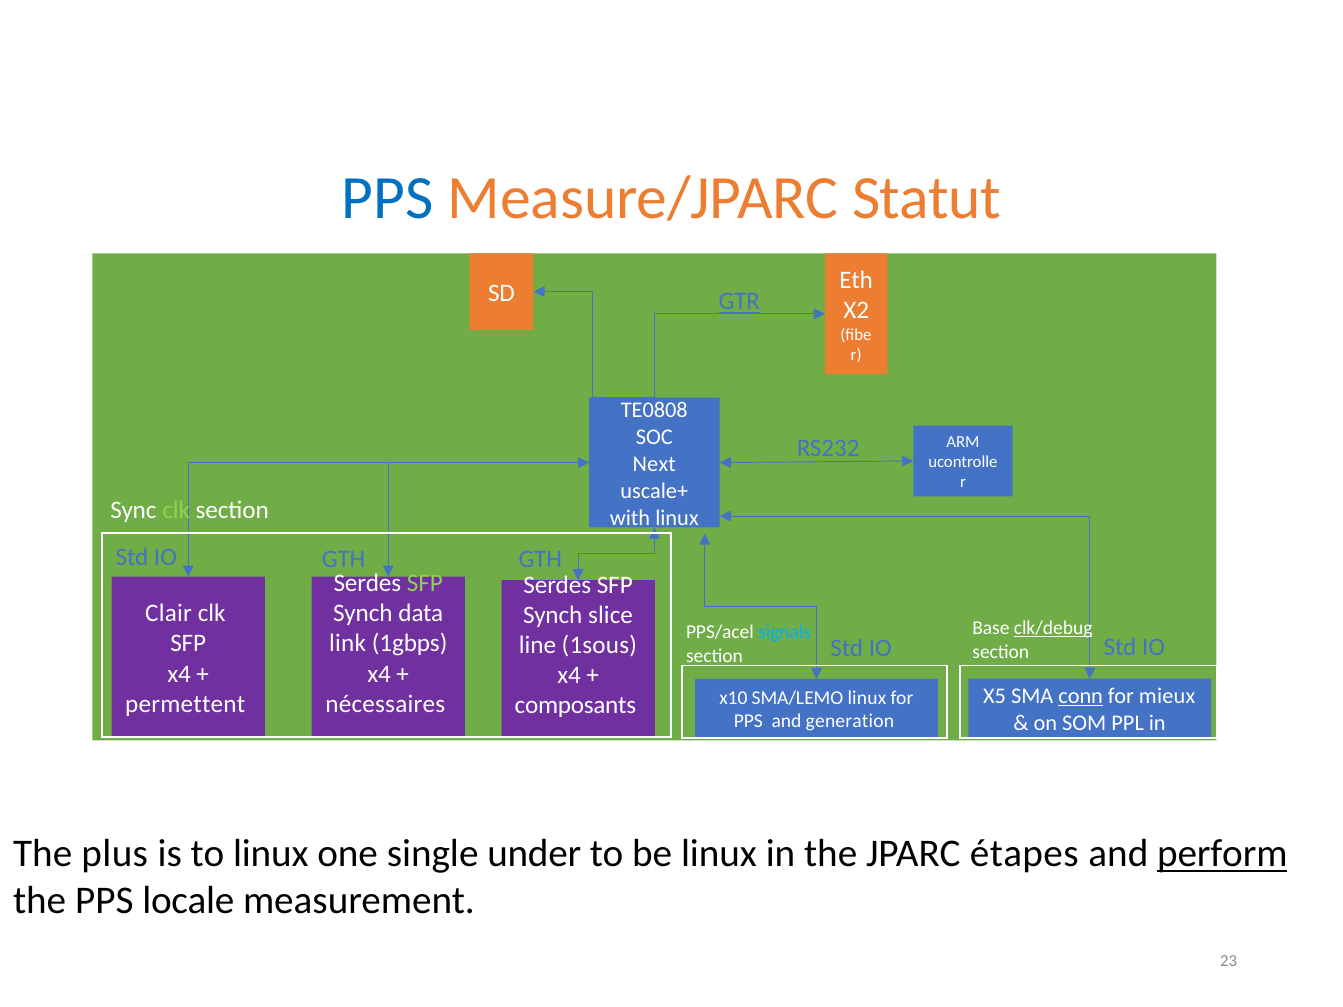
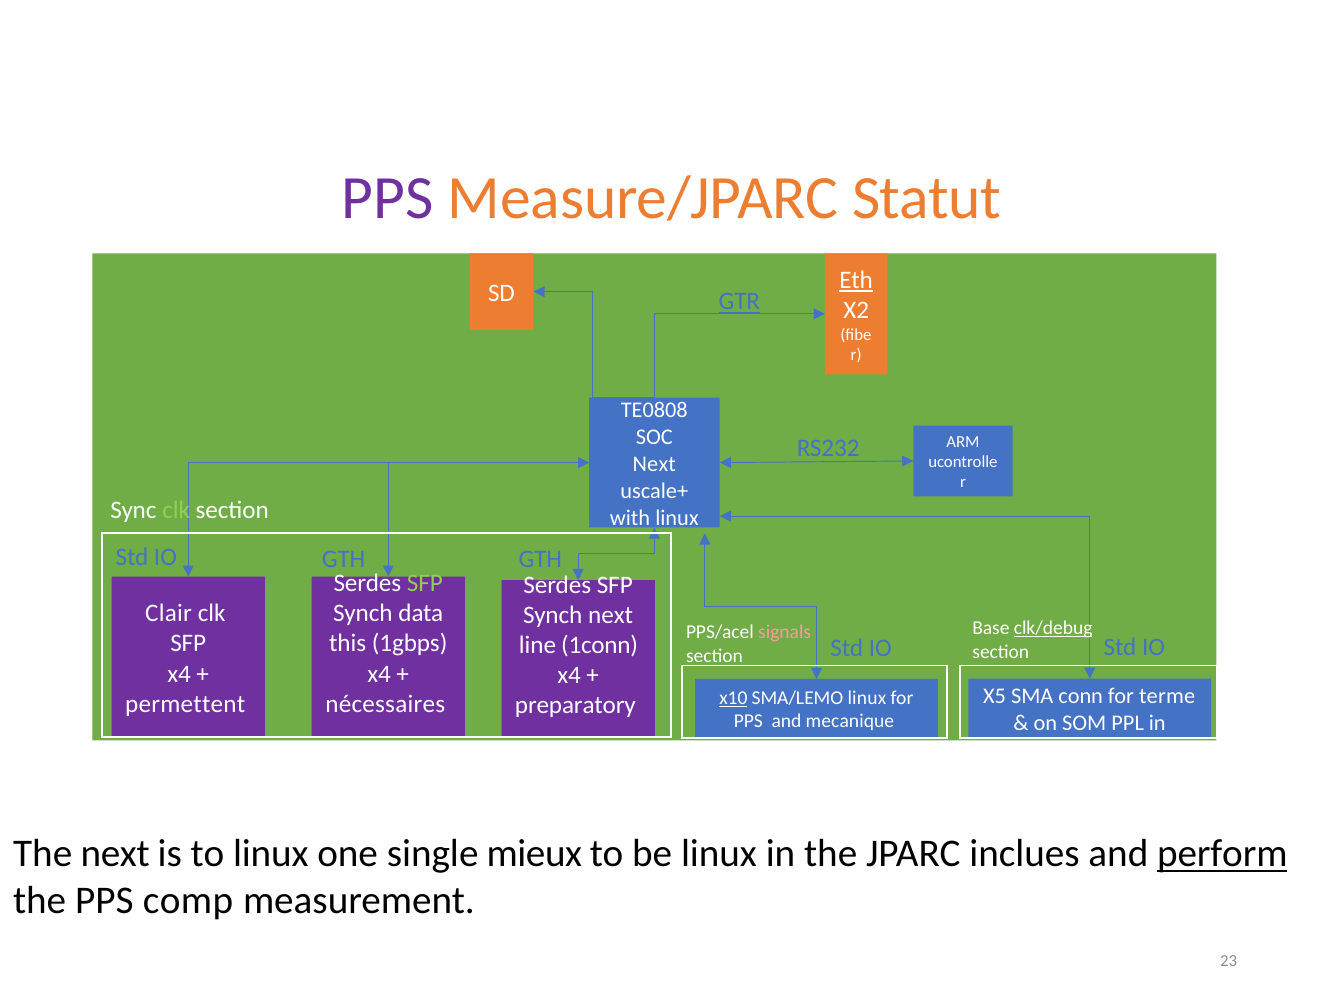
PPS at (388, 199) colour: blue -> purple
Eth underline: none -> present
Synch slice: slice -> next
signals colour: light blue -> pink
link: link -> this
1sous: 1sous -> 1conn
conn underline: present -> none
mieux: mieux -> terme
x10 underline: none -> present
composants: composants -> preparatory
generation: generation -> mecanique
The plus: plus -> next
under: under -> mieux
étapes: étapes -> inclues
locale: locale -> comp
